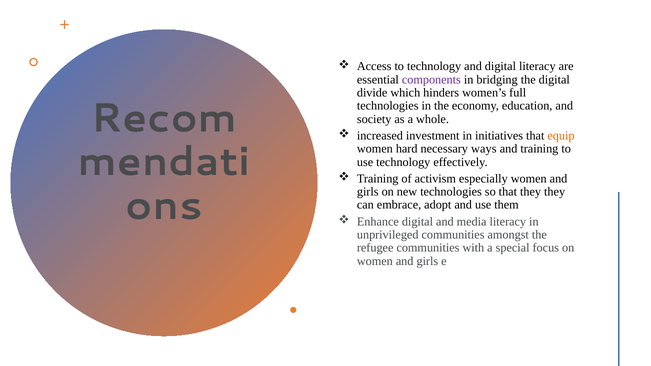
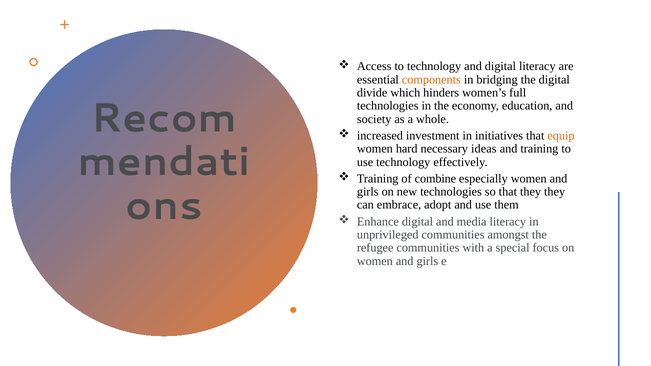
components colour: purple -> orange
ways: ways -> ideas
activism: activism -> combine
